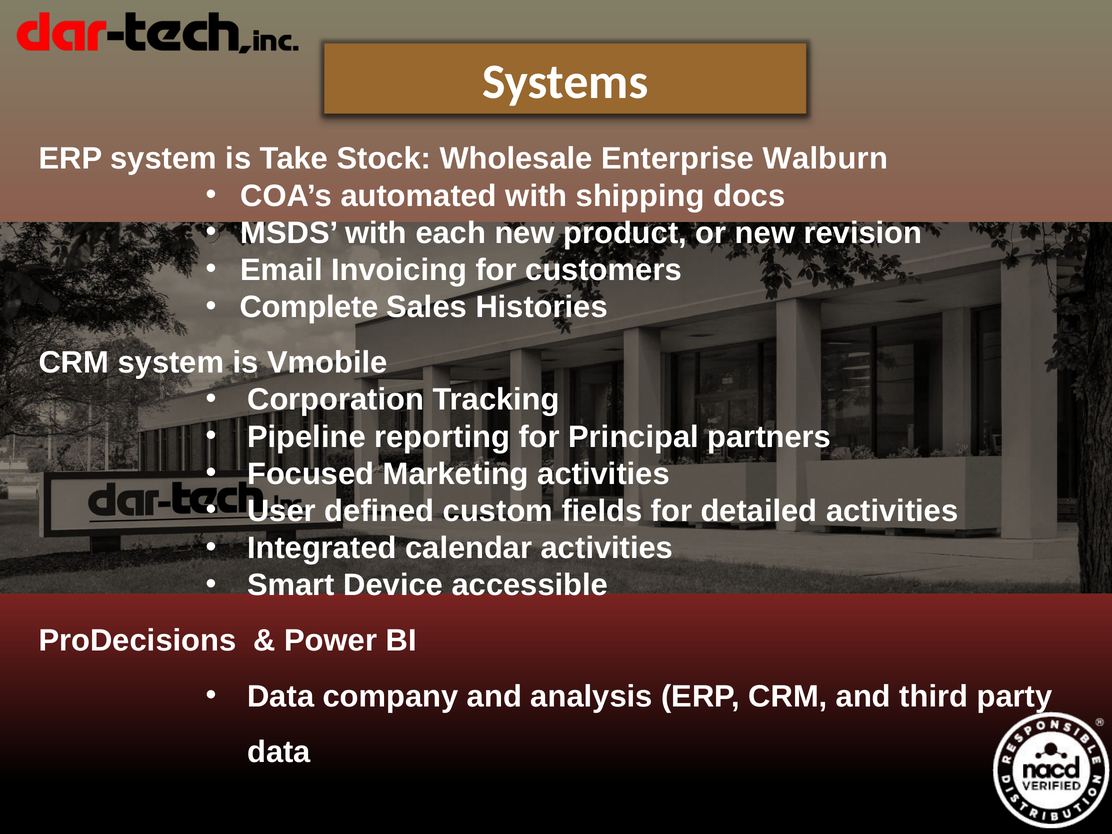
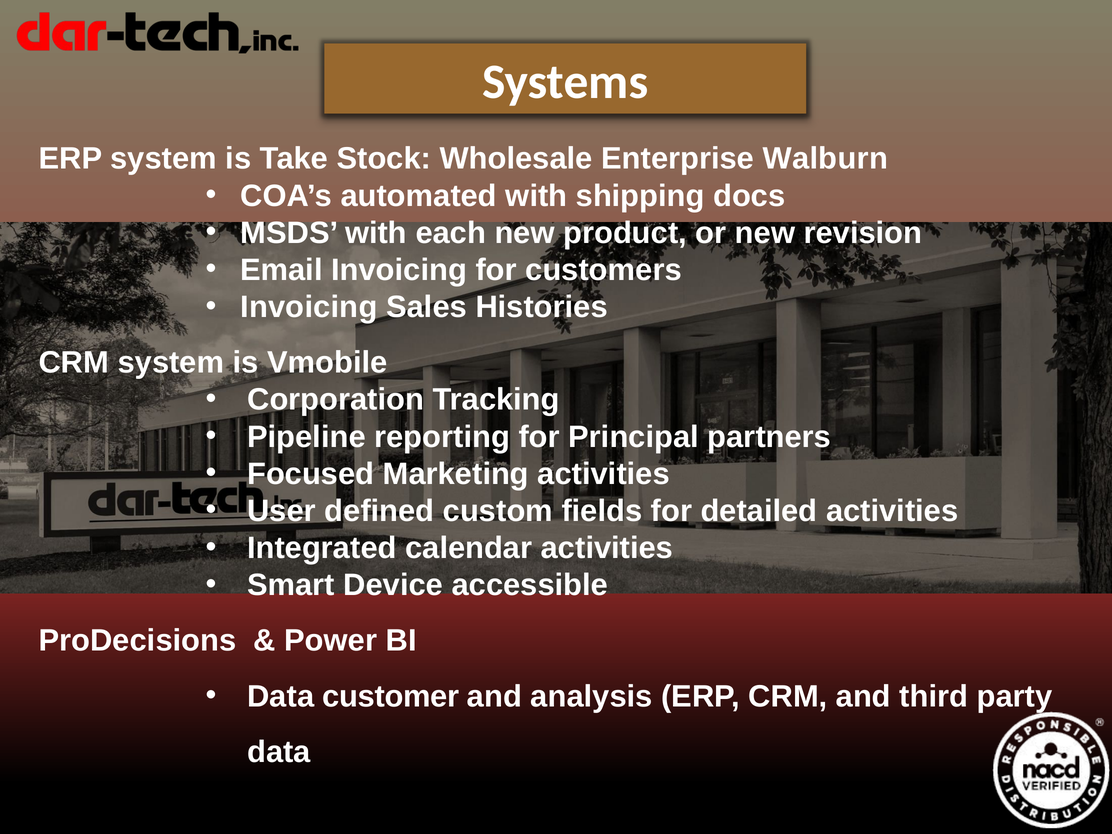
Complete at (309, 307): Complete -> Invoicing
company: company -> customer
